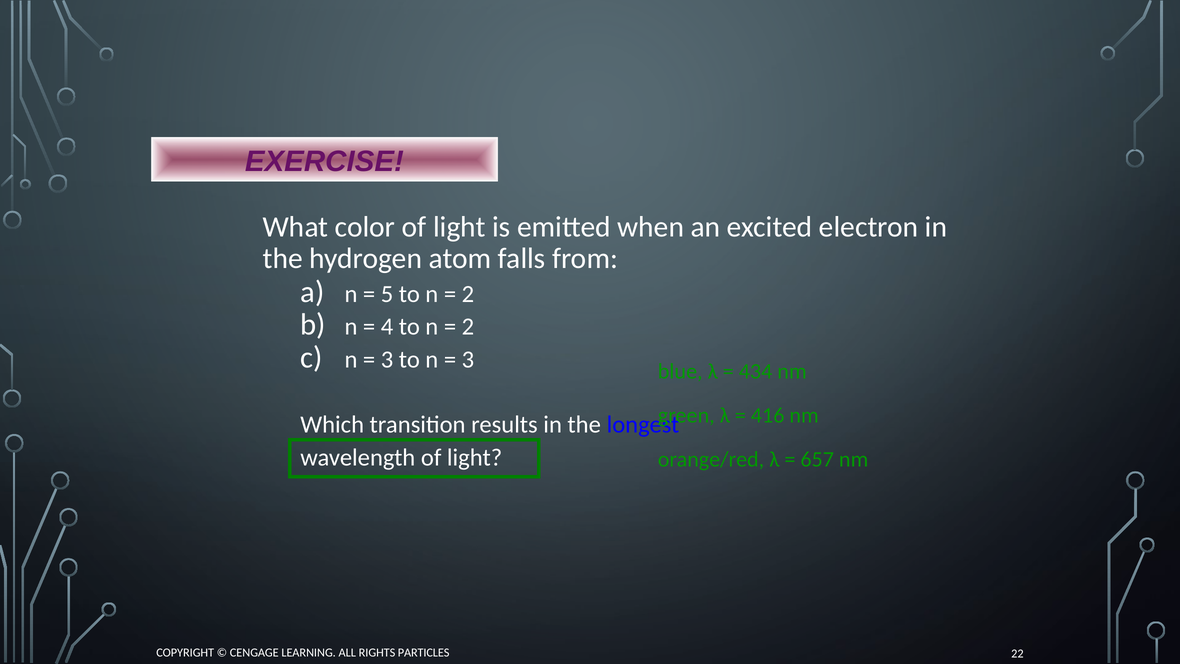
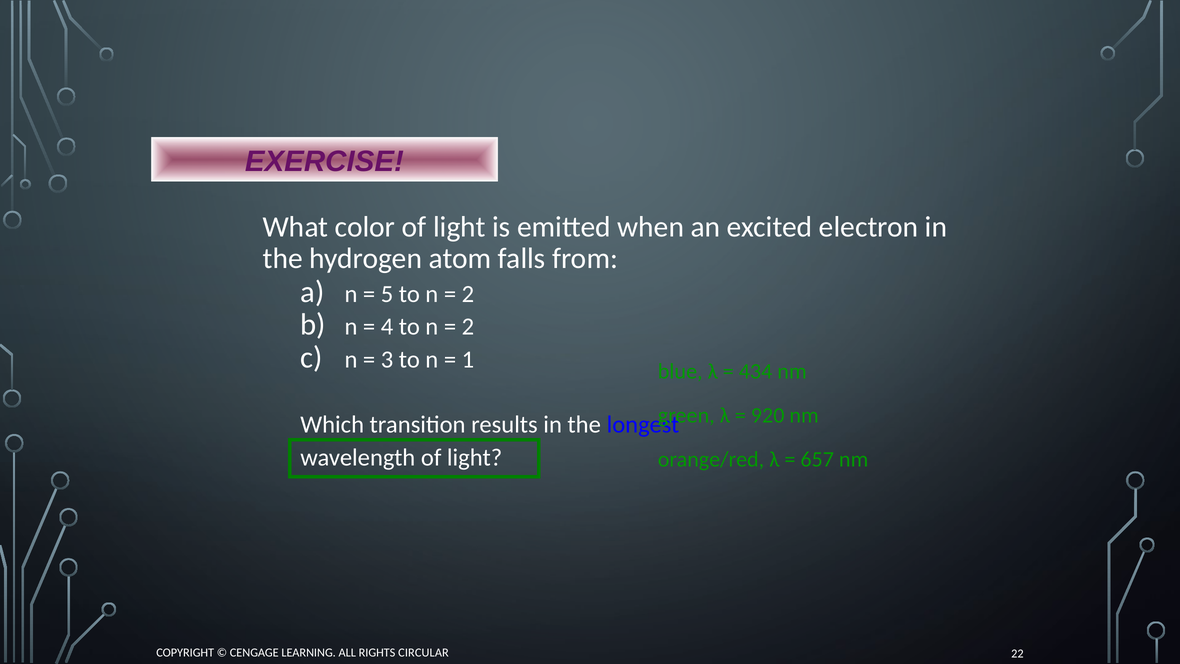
3 at (468, 359): 3 -> 1
416: 416 -> 920
PARTICLES: PARTICLES -> CIRCULAR
